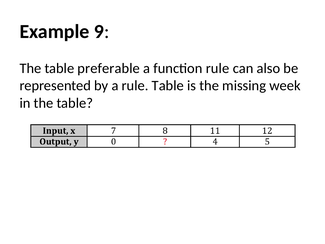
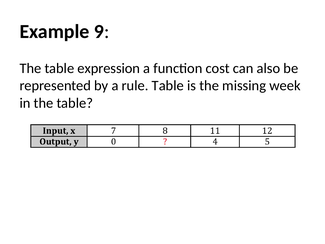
preferable: preferable -> expression
function rule: rule -> cost
